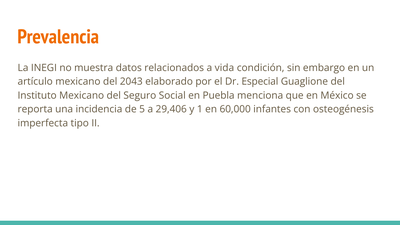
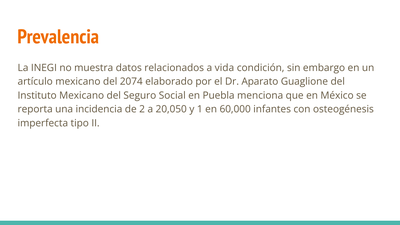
2043: 2043 -> 2074
Especial: Especial -> Aparato
5: 5 -> 2
29,406: 29,406 -> 20,050
